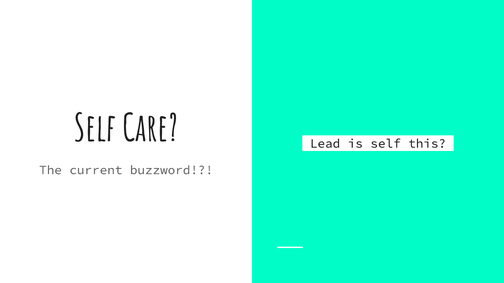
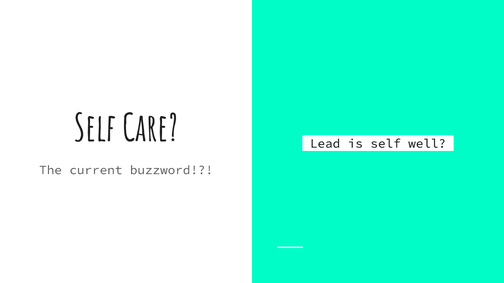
this: this -> well
